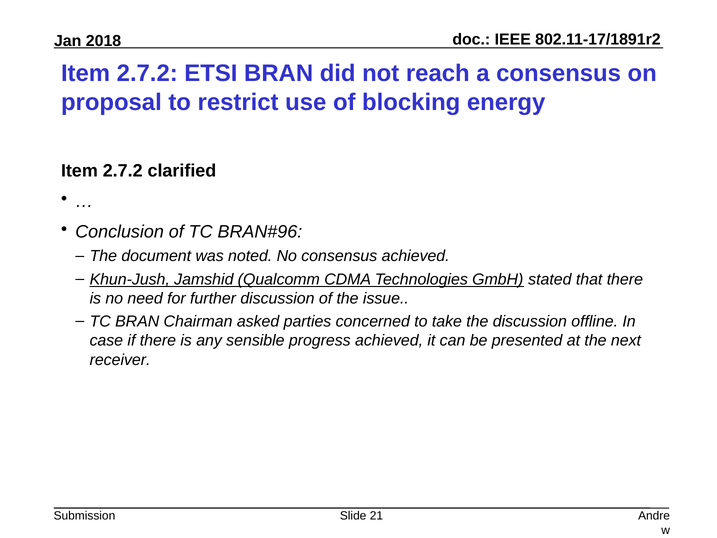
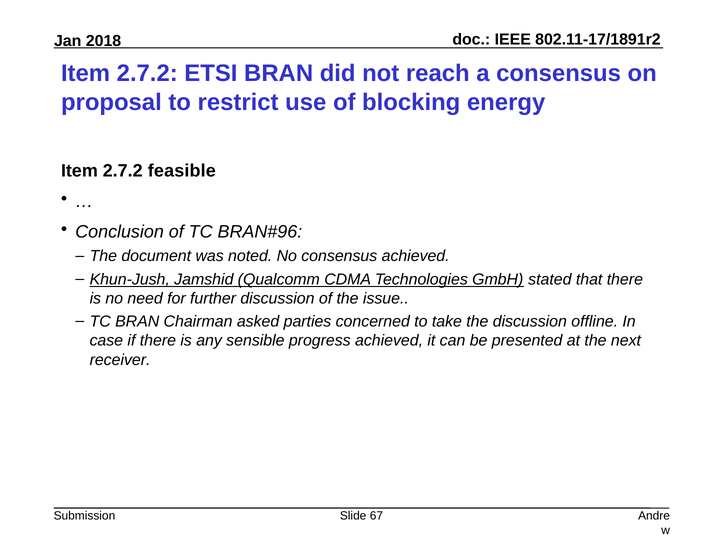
clarified: clarified -> feasible
21: 21 -> 67
